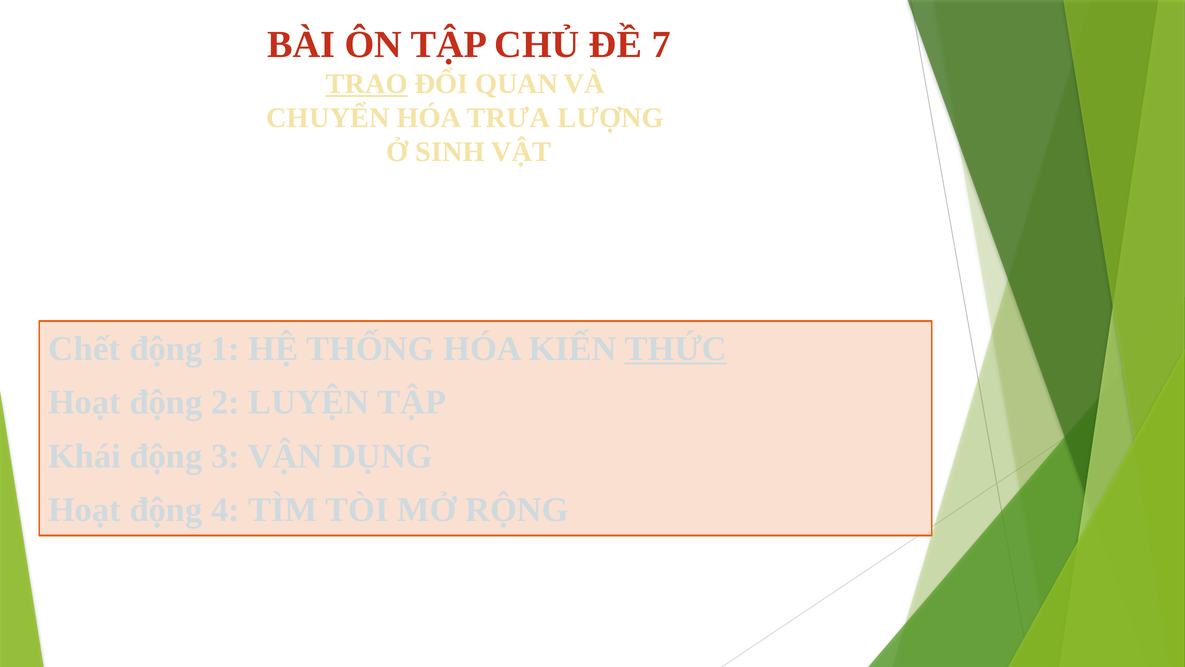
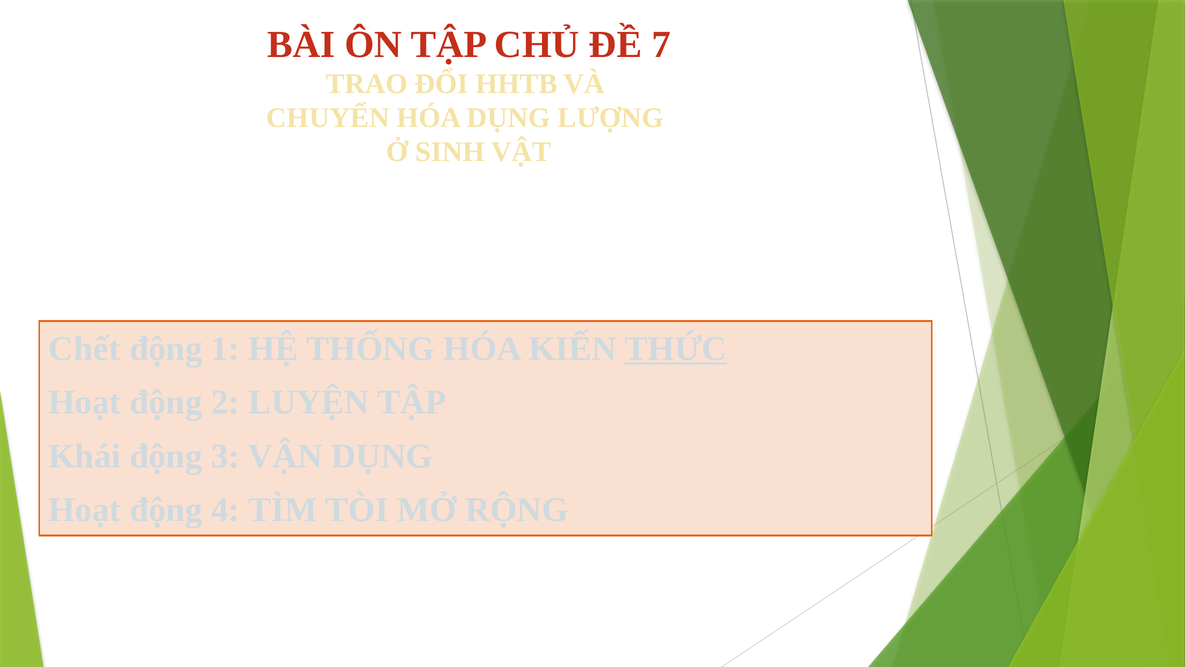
TRAO underline: present -> none
QUAN: QUAN -> HHTB
HÓA TRƯA: TRƯA -> DỤNG
